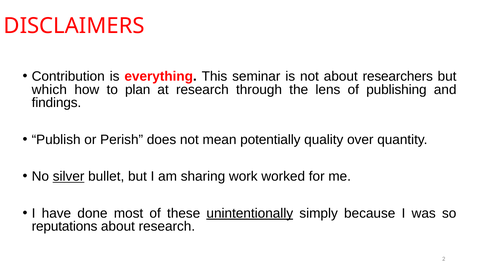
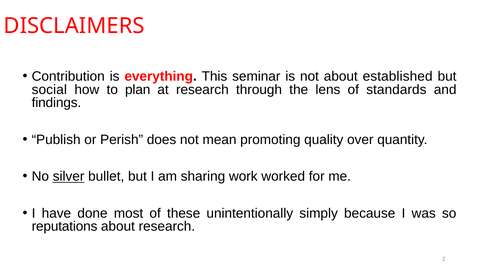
researchers: researchers -> established
which: which -> social
publishing: publishing -> standards
potentially: potentially -> promoting
unintentionally underline: present -> none
